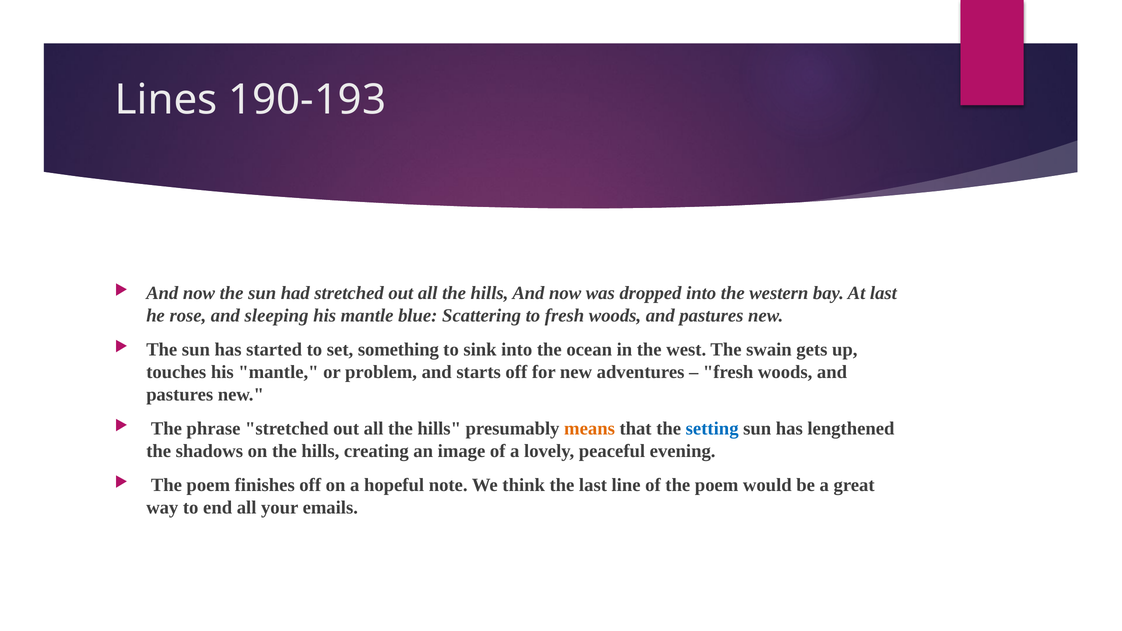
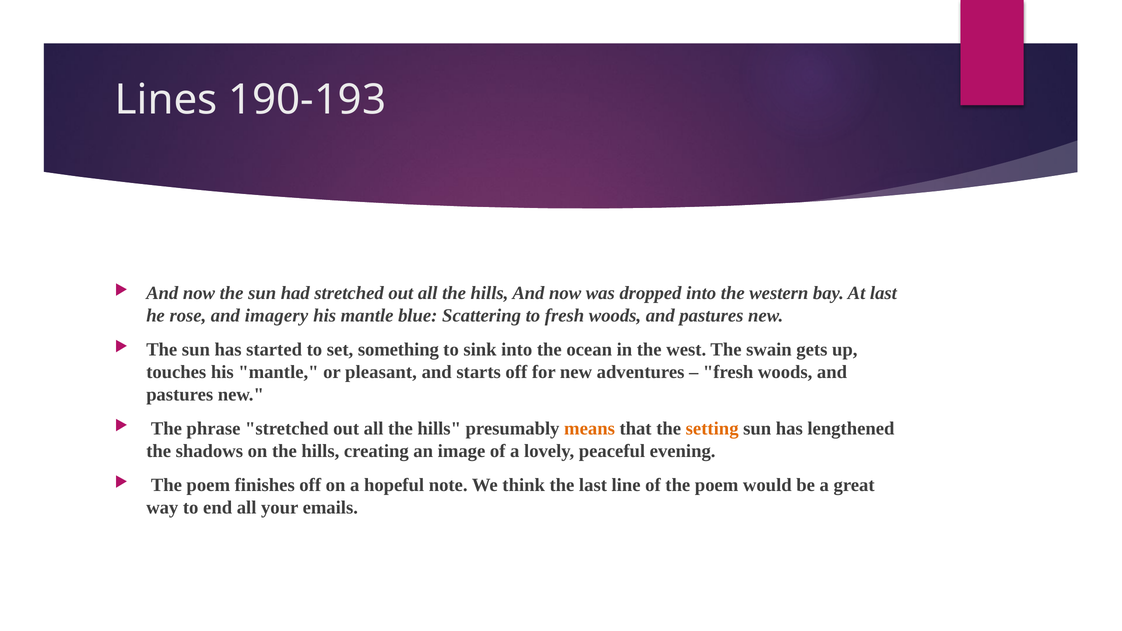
sleeping: sleeping -> imagery
problem: problem -> pleasant
setting colour: blue -> orange
